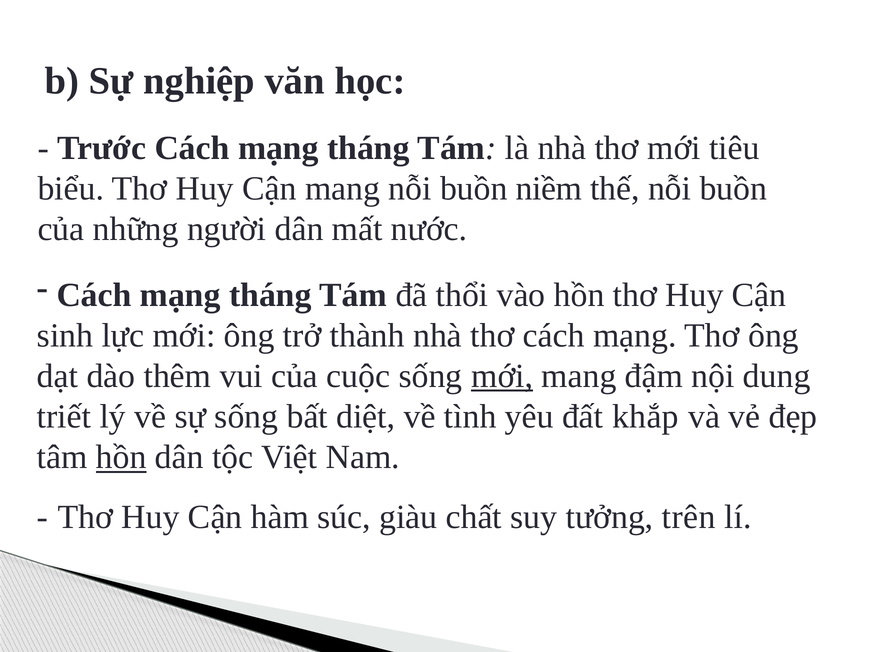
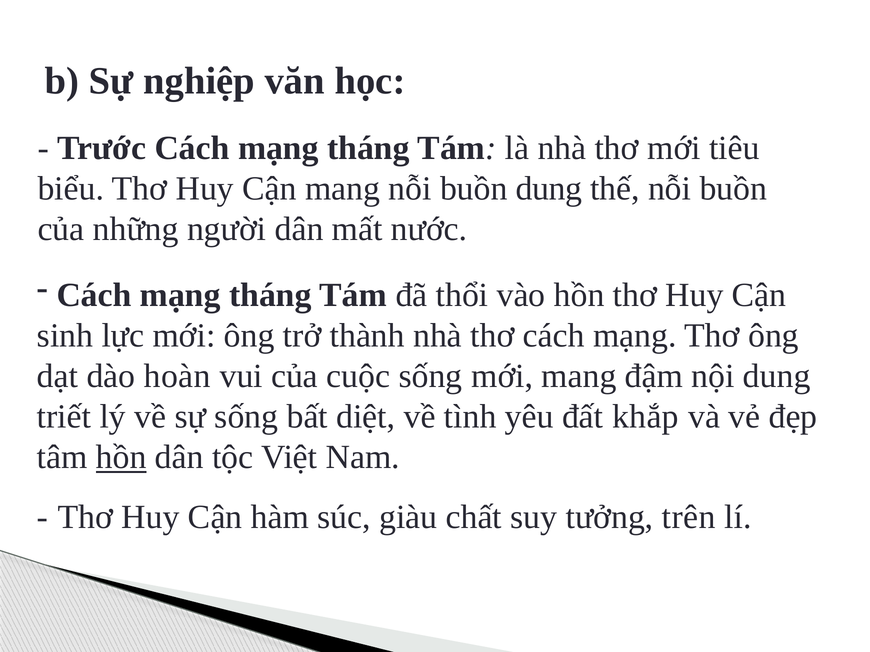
buồn niềm: niềm -> dung
thêm: thêm -> hoàn
mới at (502, 376) underline: present -> none
